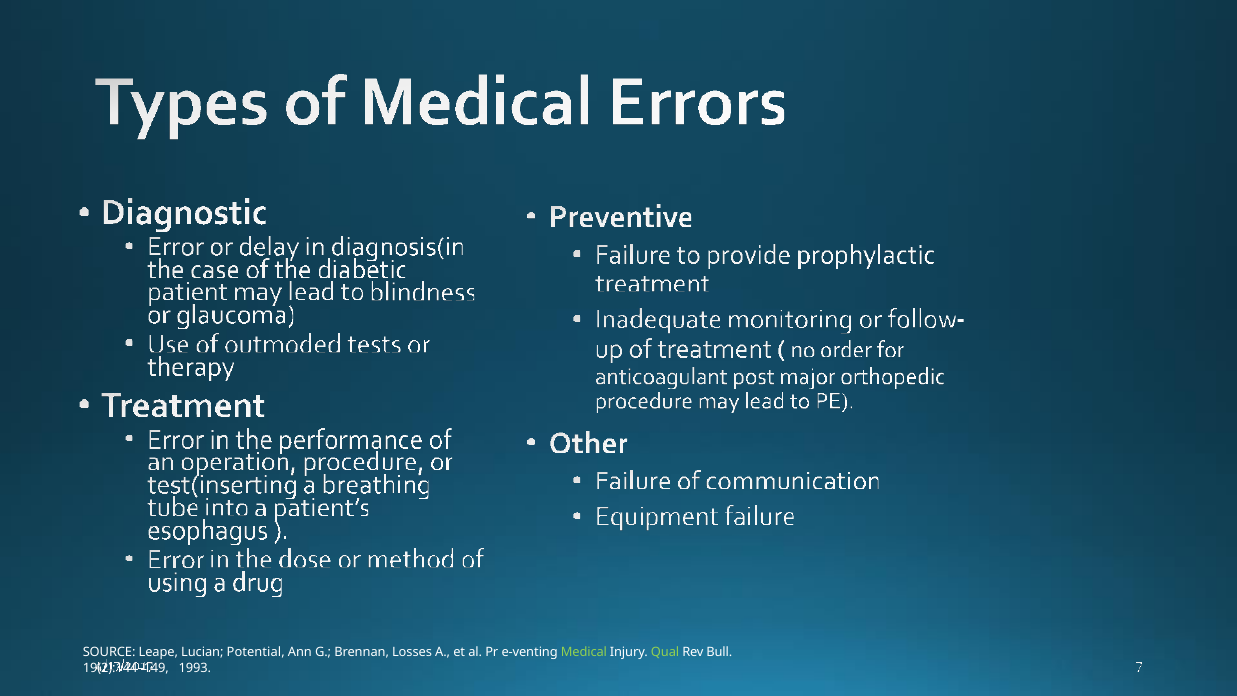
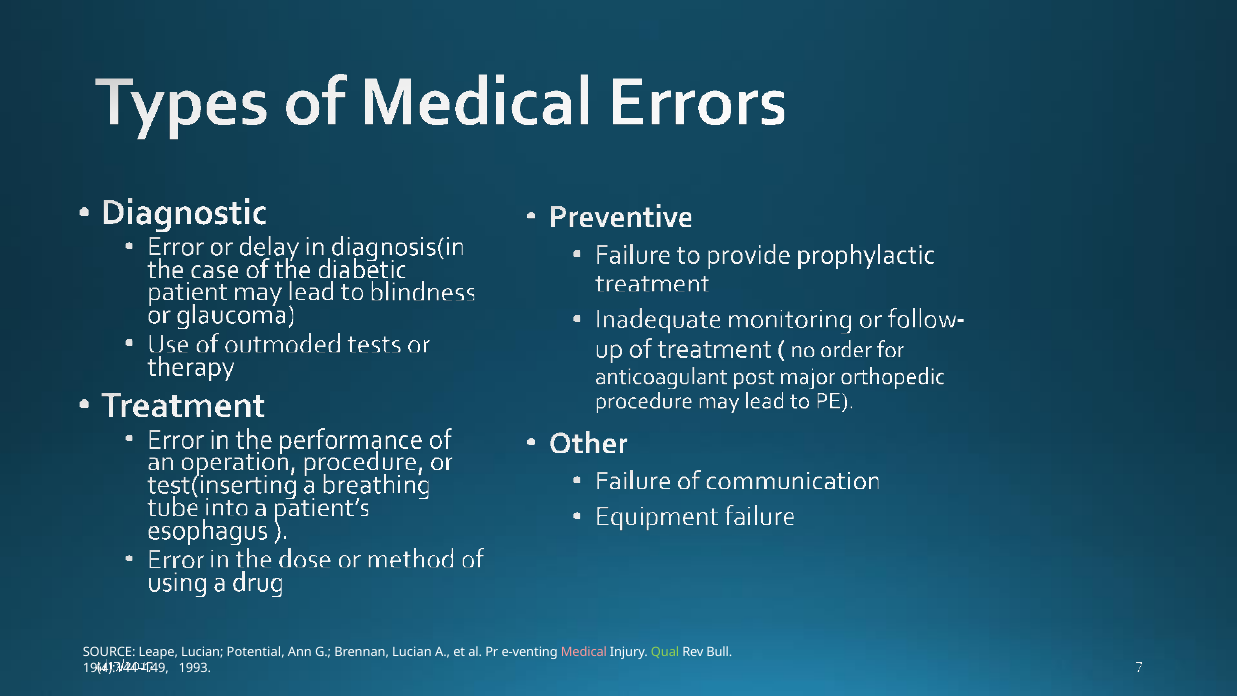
Brennan Losses: Losses -> Lucian
Medical colour: light green -> pink
19(2):144–149: 19(2):144–149 -> 19(4):144–149
